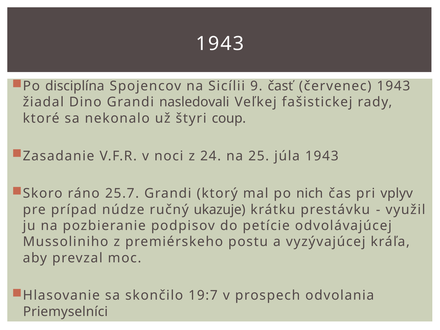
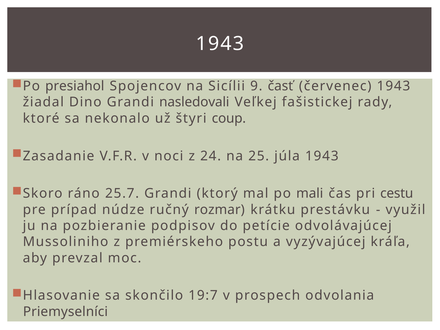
disciplína: disciplína -> presiahol
nich: nich -> mali
vplyv: vplyv -> cestu
ukazuje: ukazuje -> rozmar
